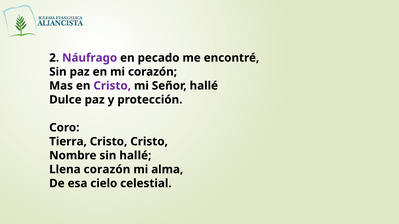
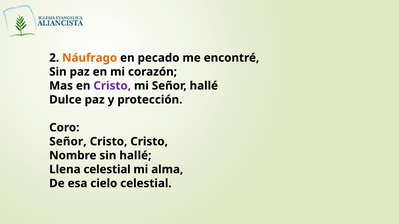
Náufrago colour: purple -> orange
Tierra at (68, 142): Tierra -> Señor
Llena corazón: corazón -> celestial
